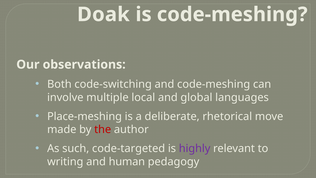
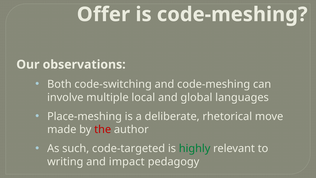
Doak: Doak -> Offer
highly colour: purple -> green
human: human -> impact
